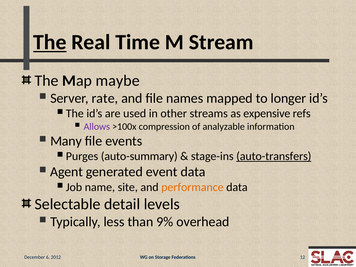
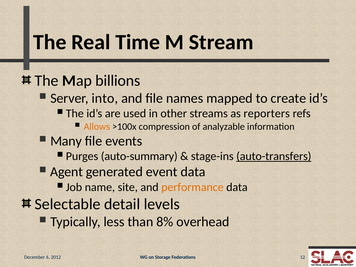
The at (50, 42) underline: present -> none
maybe: maybe -> billions
rate: rate -> into
longer: longer -> create
expensive: expensive -> reporters
Allows colour: purple -> orange
9%: 9% -> 8%
